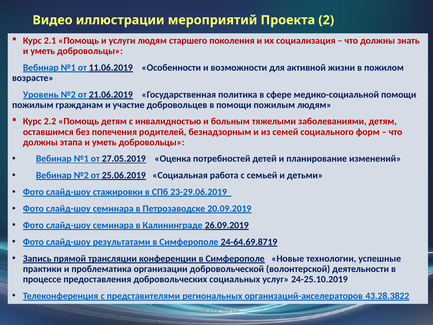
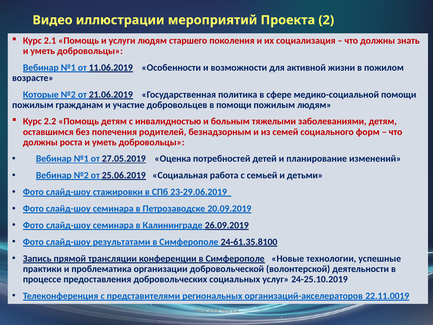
Уровень: Уровень -> Которые
этапа: этапа -> роста
24-64.69.8719: 24-64.69.8719 -> 24-61.35.8100
43.28.3822: 43.28.3822 -> 22.11.0019
